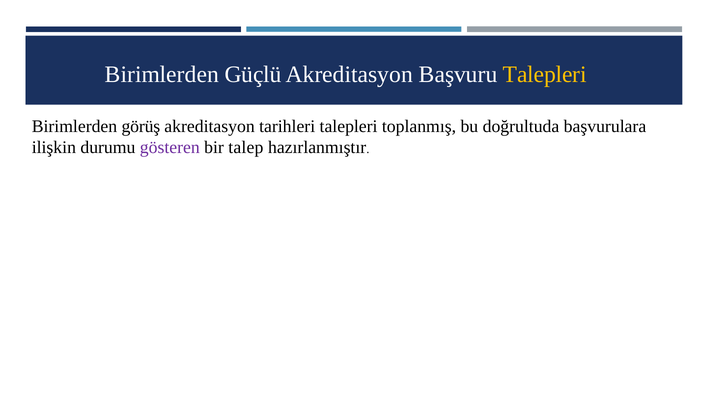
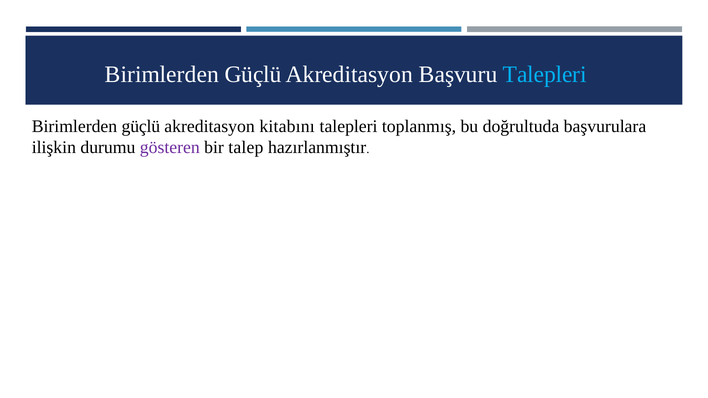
Talepleri at (545, 74) colour: yellow -> light blue
görüş at (141, 126): görüş -> güçlü
tarihleri: tarihleri -> kitabını
